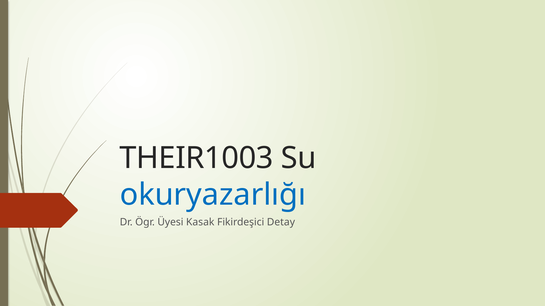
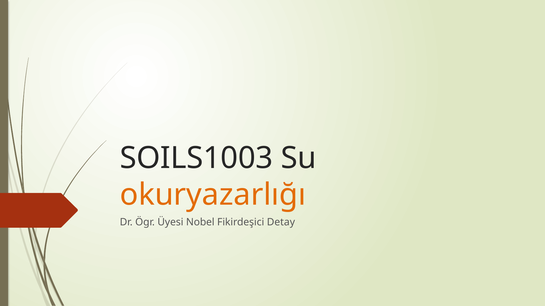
THEIR1003: THEIR1003 -> SOILS1003
okuryazarlığı colour: blue -> orange
Kasak: Kasak -> Nobel
